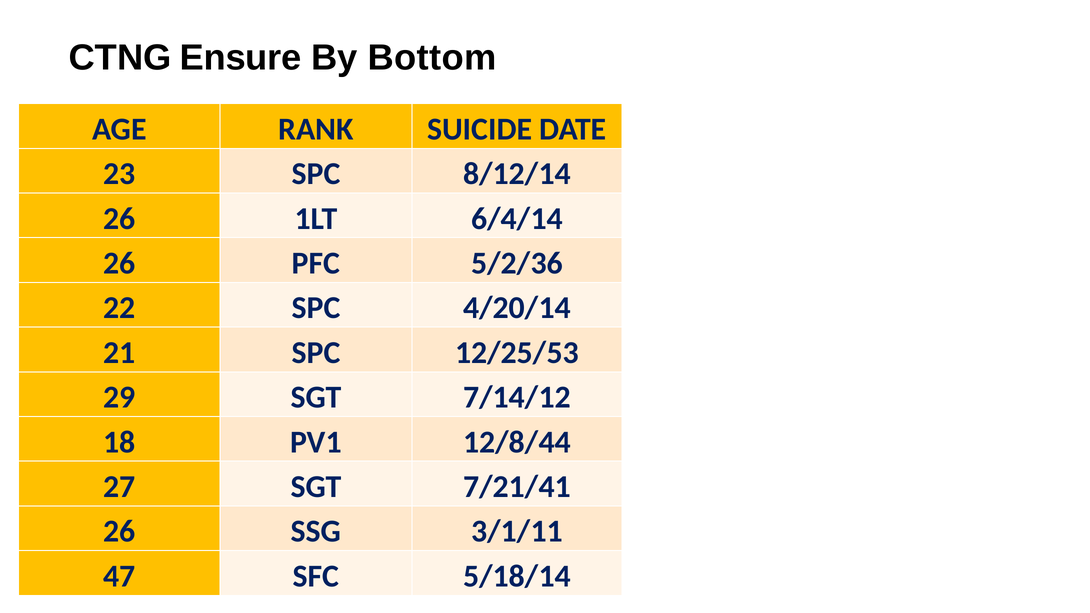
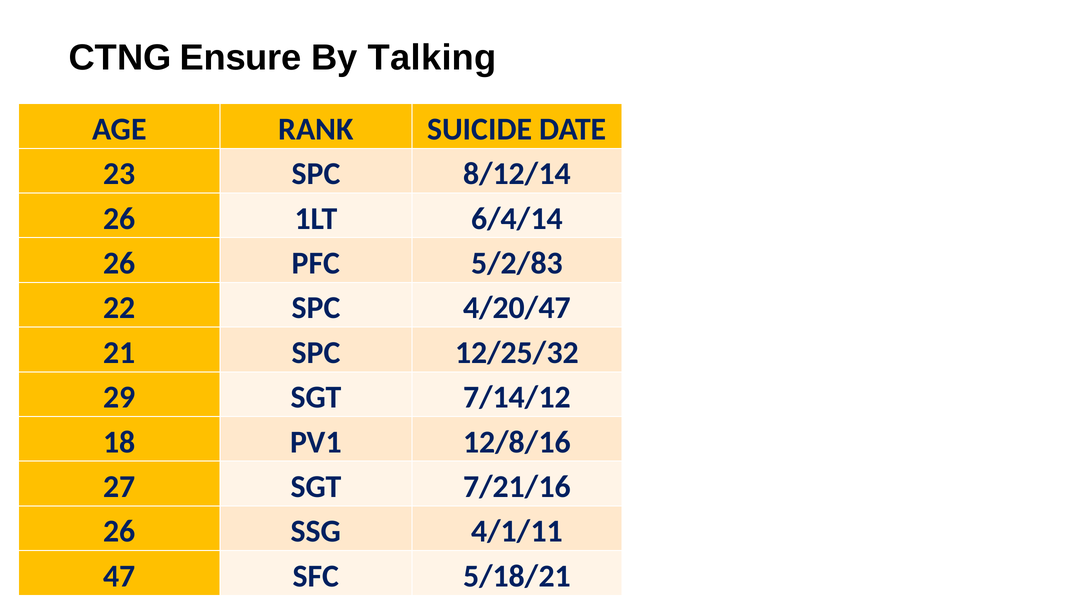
Bottom: Bottom -> Talking
5/2/36: 5/2/36 -> 5/2/83
4/20/14: 4/20/14 -> 4/20/47
12/25/53: 12/25/53 -> 12/25/32
12/8/44: 12/8/44 -> 12/8/16
7/21/41: 7/21/41 -> 7/21/16
3/1/11: 3/1/11 -> 4/1/11
5/18/14: 5/18/14 -> 5/18/21
